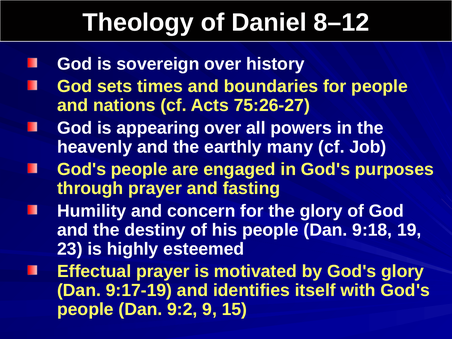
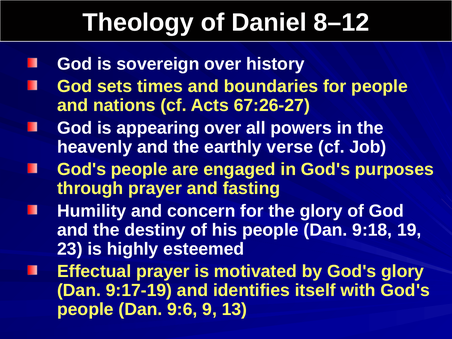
75:26-27: 75:26-27 -> 67:26-27
many: many -> verse
9:2: 9:2 -> 9:6
15: 15 -> 13
